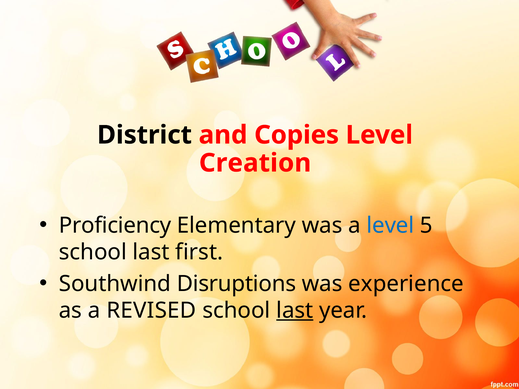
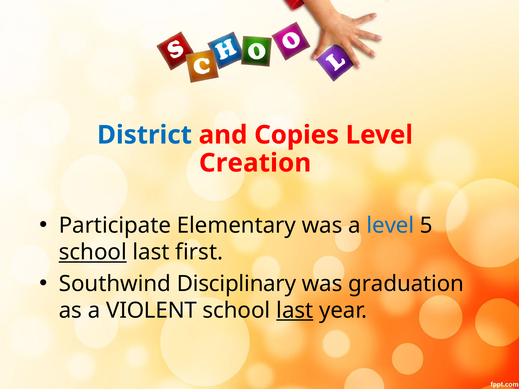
District colour: black -> blue
Proficiency: Proficiency -> Participate
school at (93, 252) underline: none -> present
Disruptions: Disruptions -> Disciplinary
experience: experience -> graduation
REVISED: REVISED -> VIOLENT
